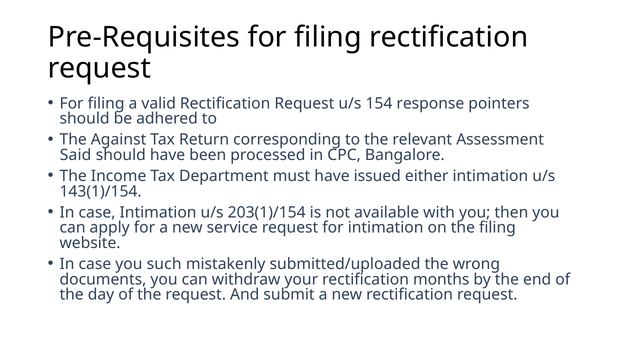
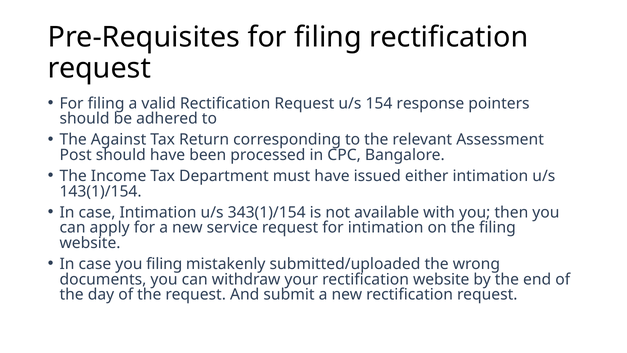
Said: Said -> Post
203(1)/154: 203(1)/154 -> 343(1)/154
you such: such -> filing
rectification months: months -> website
